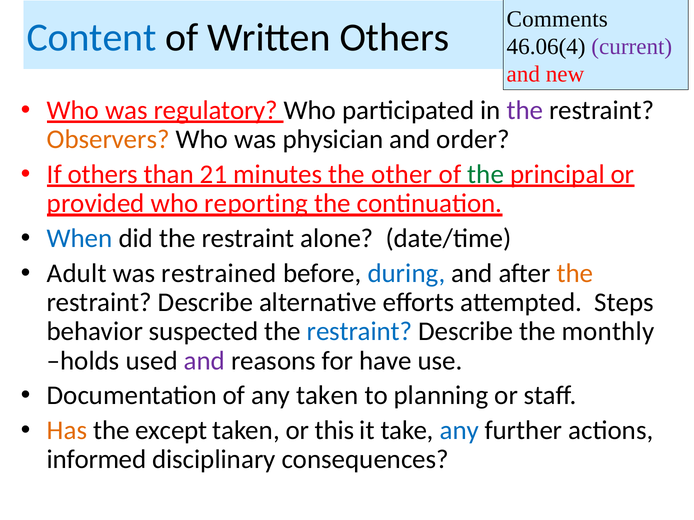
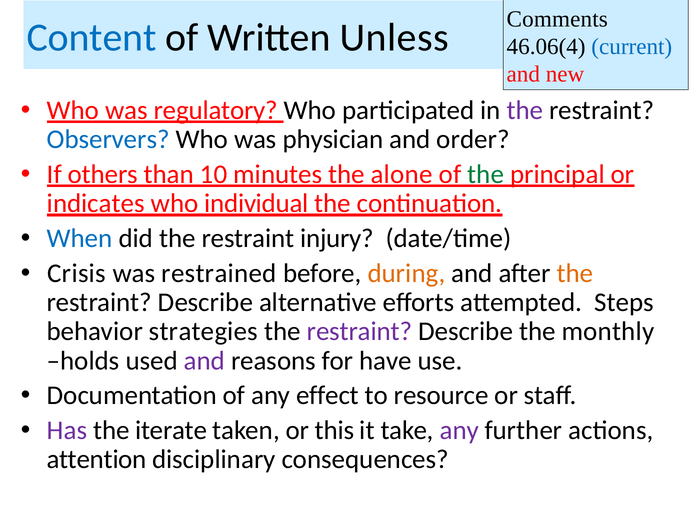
Written Others: Others -> Unless
current colour: purple -> blue
Observers colour: orange -> blue
21: 21 -> 10
other: other -> alone
provided: provided -> indicates
reporting: reporting -> individual
alone: alone -> injury
Adult: Adult -> Crisis
during colour: blue -> orange
suspected: suspected -> strategies
restraint at (360, 332) colour: blue -> purple
any taken: taken -> effect
planning: planning -> resource
Has colour: orange -> purple
except: except -> iterate
any at (459, 431) colour: blue -> purple
informed: informed -> attention
